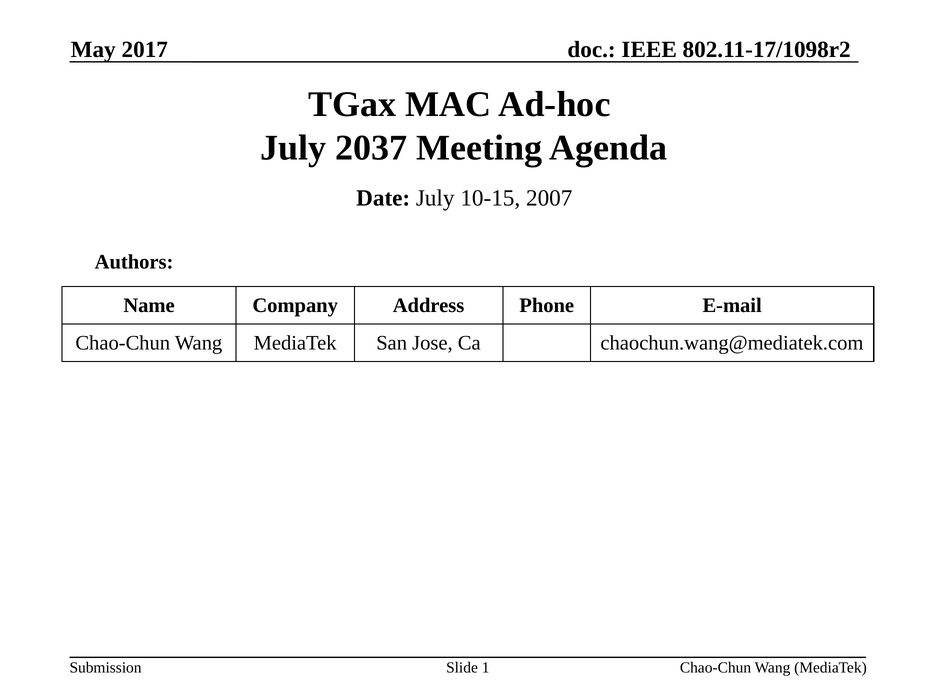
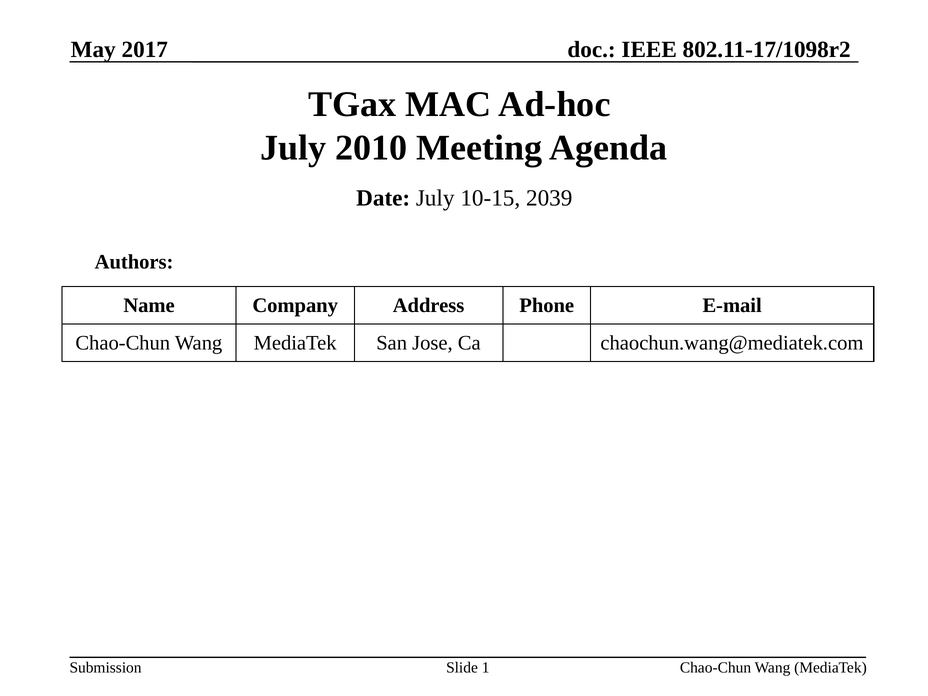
2037: 2037 -> 2010
2007: 2007 -> 2039
